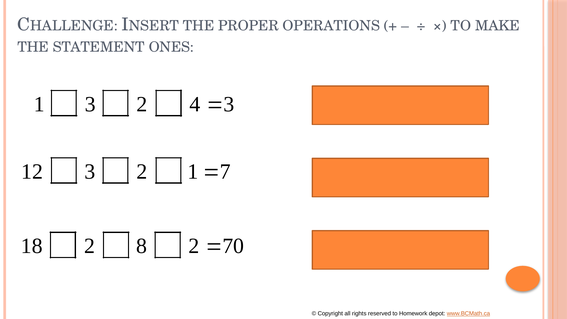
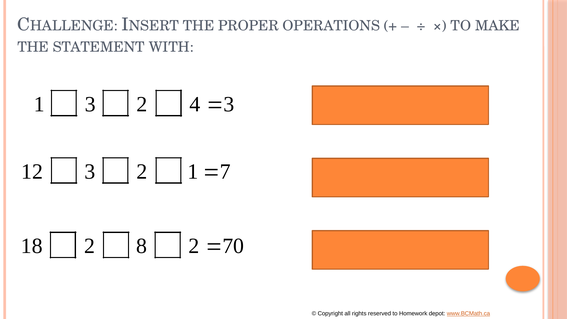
ONES: ONES -> WITH
